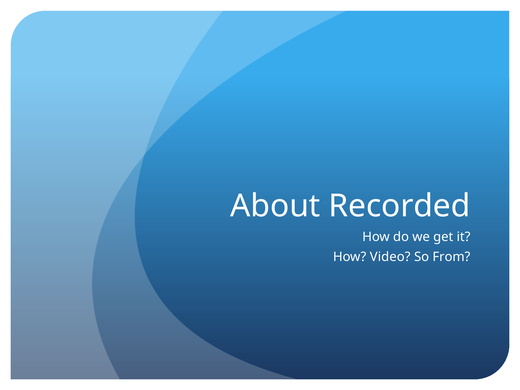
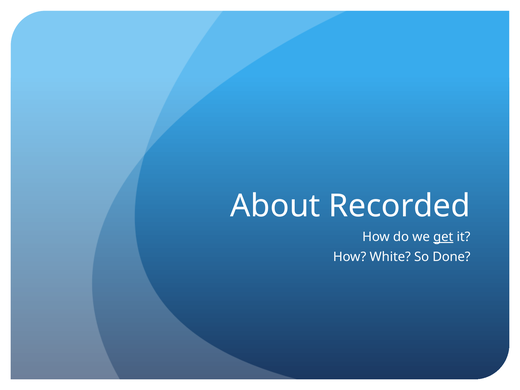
get underline: none -> present
Video: Video -> White
From: From -> Done
